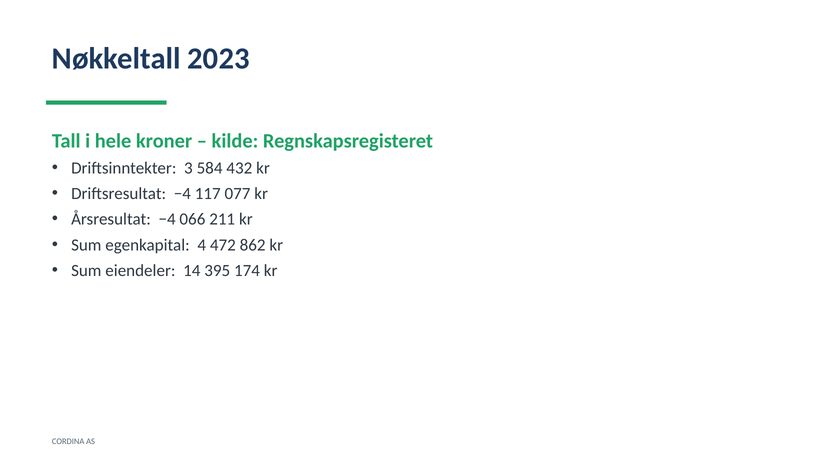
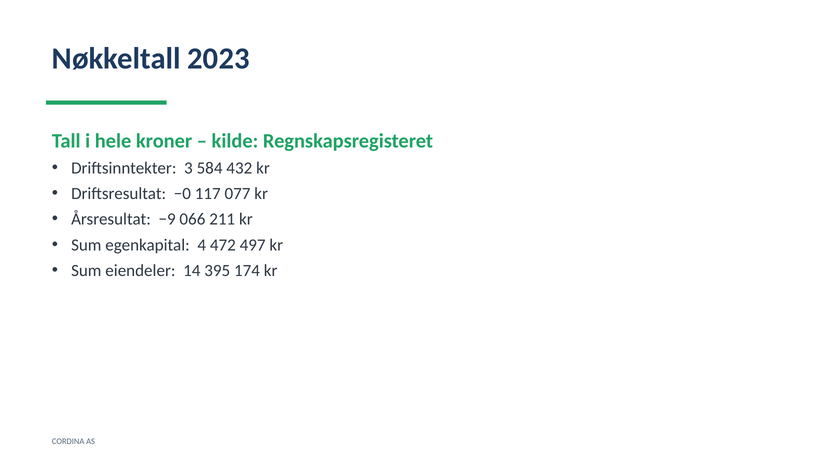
Driftsresultat −4: −4 -> −0
Årsresultat −4: −4 -> −9
862: 862 -> 497
